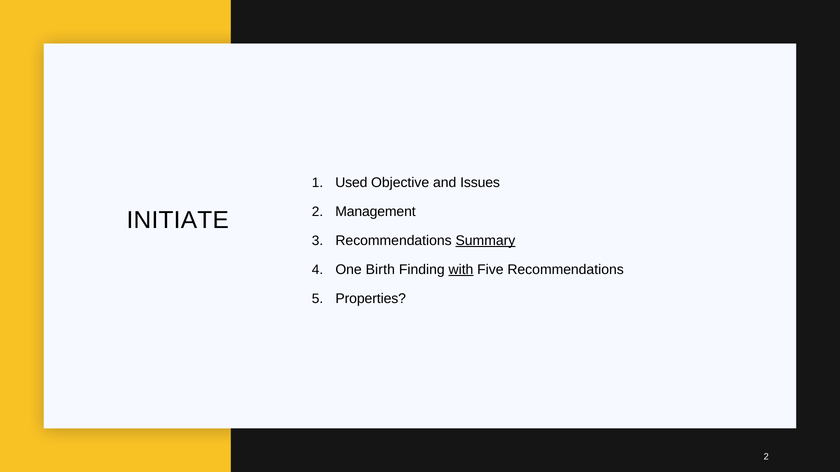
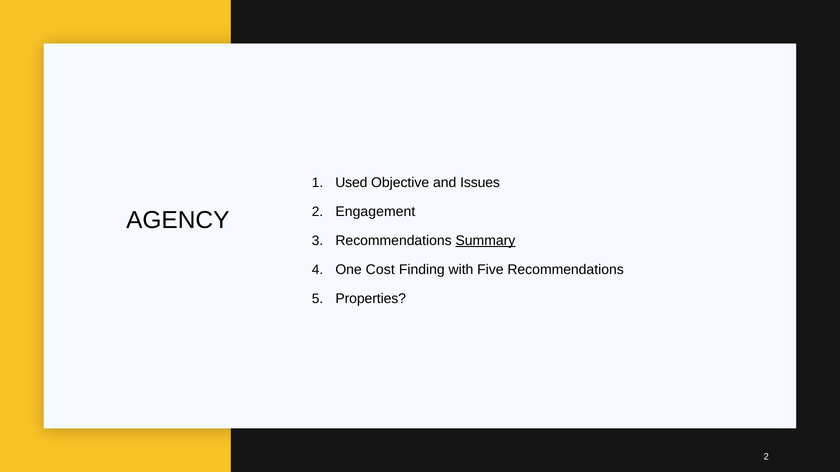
Management: Management -> Engagement
INITIATE: INITIATE -> AGENCY
Birth: Birth -> Cost
with underline: present -> none
